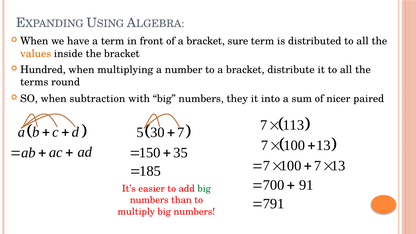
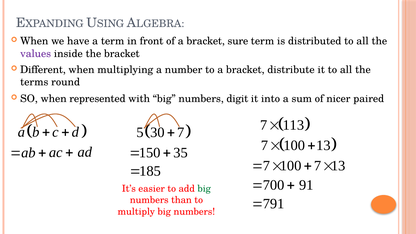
values colour: orange -> purple
Hundred: Hundred -> Different
subtraction: subtraction -> represented
they: they -> digit
